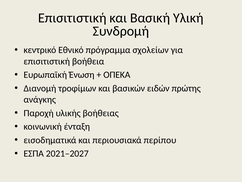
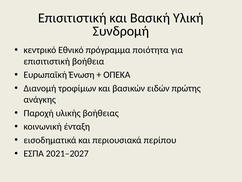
σχολείων: σχολείων -> ποιότητα
